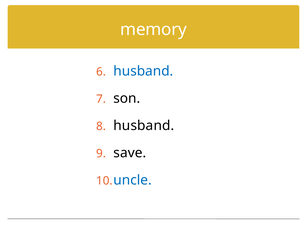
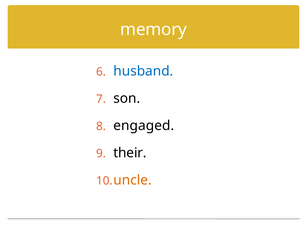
husband at (144, 126): husband -> engaged
save: save -> their
uncle colour: blue -> orange
